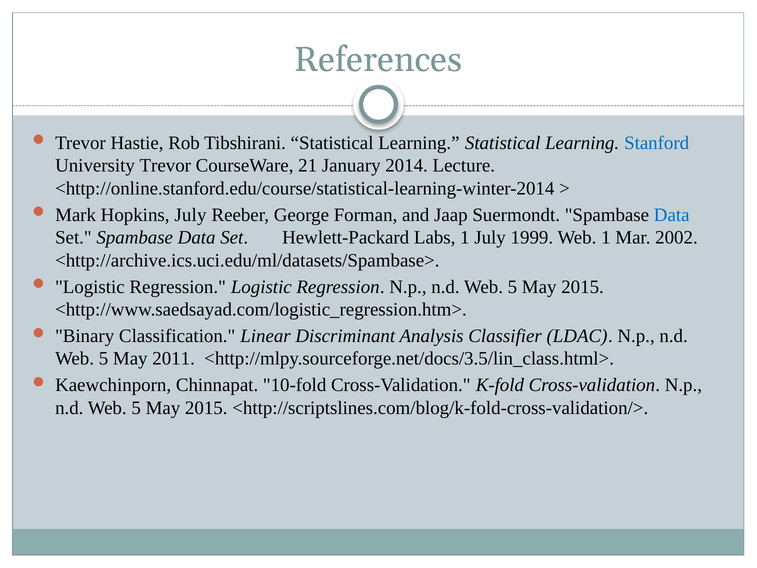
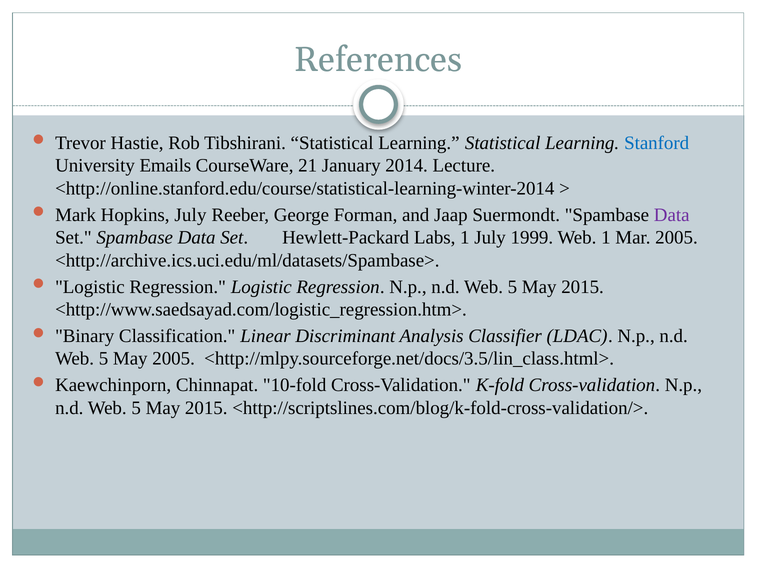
University Trevor: Trevor -> Emails
Data at (672, 215) colour: blue -> purple
Mar 2002: 2002 -> 2005
May 2011: 2011 -> 2005
